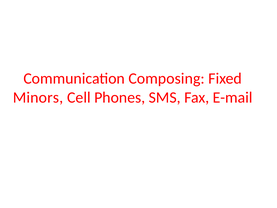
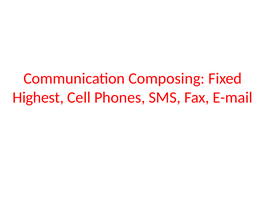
Minors: Minors -> Highest
